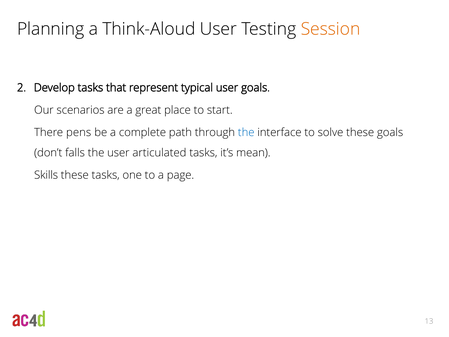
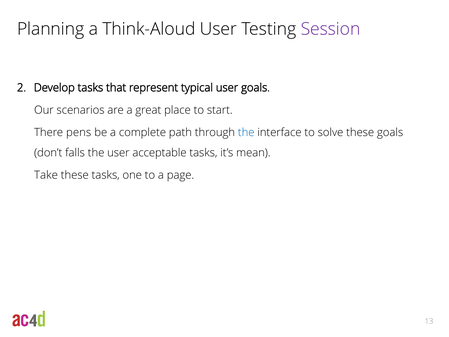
Session colour: orange -> purple
articulated: articulated -> acceptable
Skills: Skills -> Take
